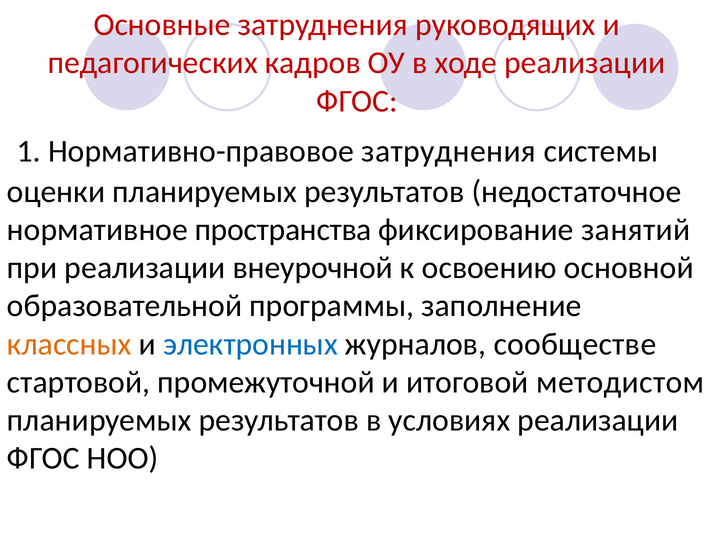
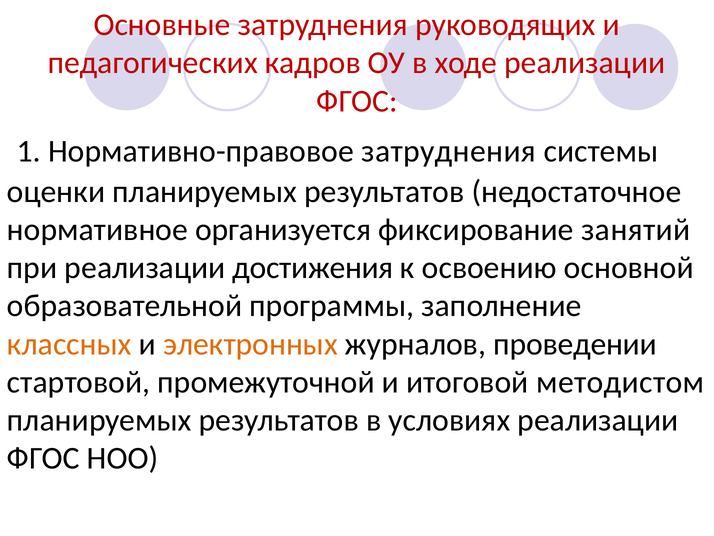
пространства: пространства -> организуется
внеурочной: внеурочной -> достижения
электронных colour: blue -> orange
сообществе: сообществе -> проведении
